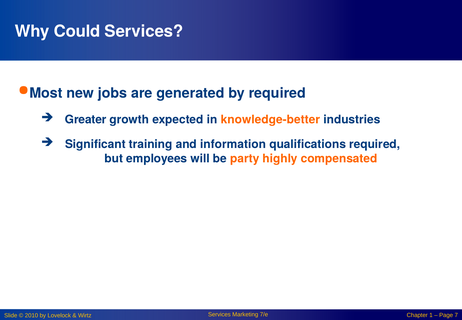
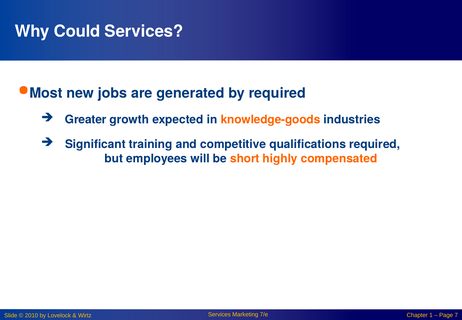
knowledge-better: knowledge-better -> knowledge-goods
information: information -> competitive
party: party -> short
